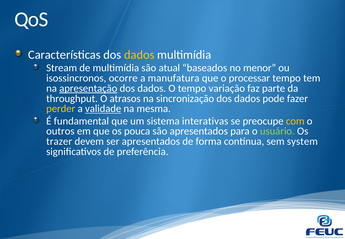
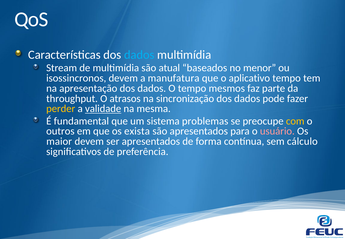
dados at (139, 55) colour: yellow -> light blue
isossincronos ocorre: ocorre -> devem
processar: processar -> aplicativo
apresentação underline: present -> none
variação: variação -> mesmos
interativas: interativas -> problemas
pouca: pouca -> exista
usuário colour: light green -> pink
trazer: trazer -> maior
system: system -> cálculo
